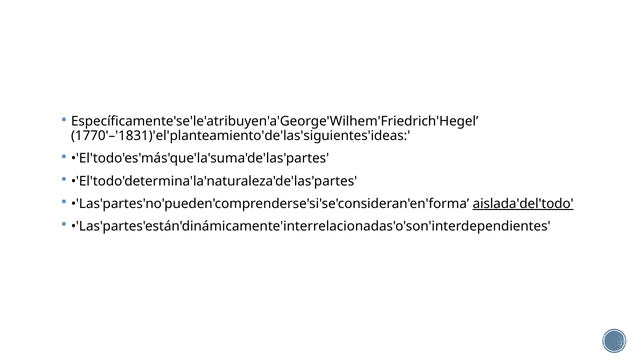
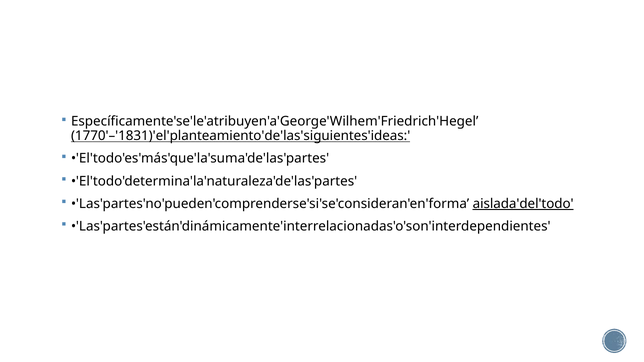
1770'–'1831)'el'planteamiento'de'las'siguientes'ideas underline: none -> present
